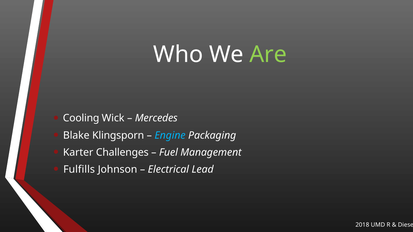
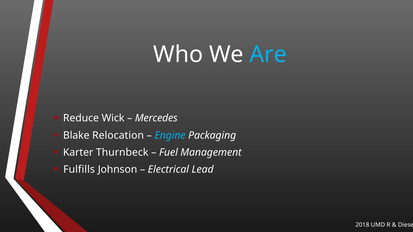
Are colour: light green -> light blue
Cooling: Cooling -> Reduce
Klingsporn: Klingsporn -> Relocation
Challenges: Challenges -> Thurnbeck
